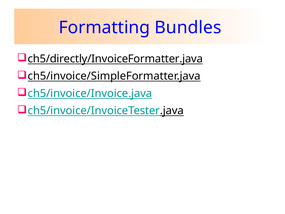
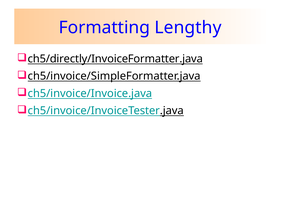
Bundles: Bundles -> Lengthy
